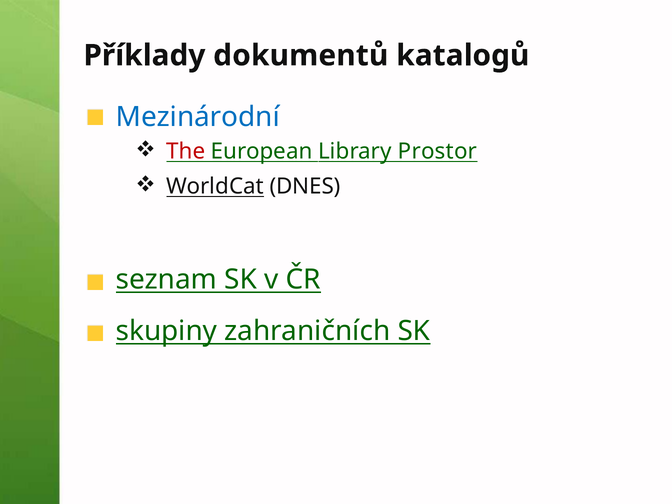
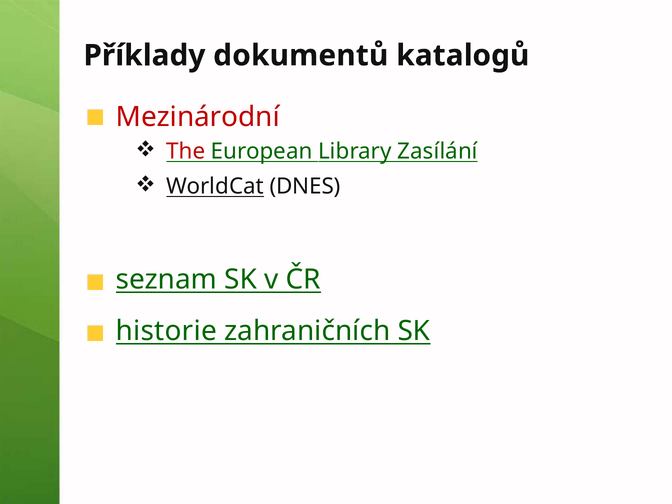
Mezinárodní colour: blue -> red
Prostor: Prostor -> Zasílání
skupiny: skupiny -> historie
